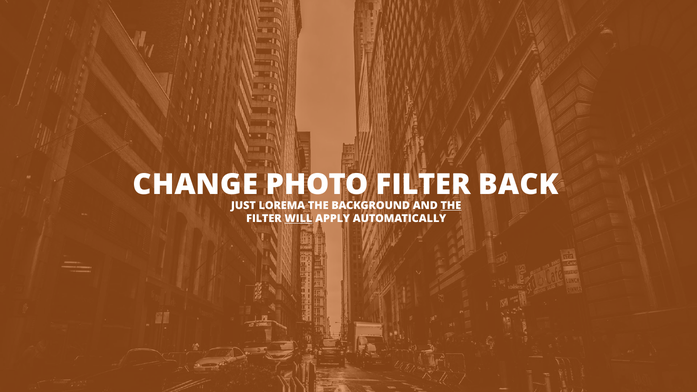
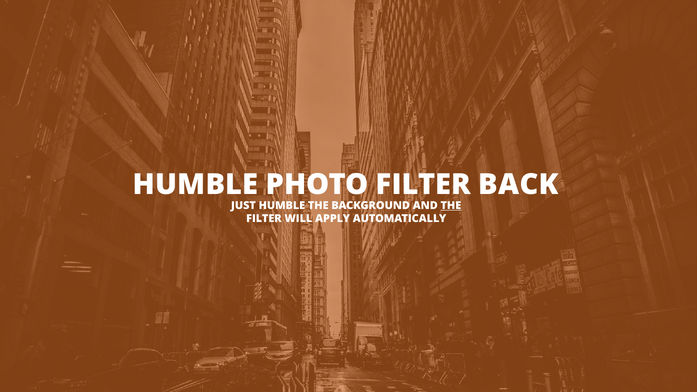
CHANGE at (195, 185): CHANGE -> HUMBLE
JUST LOREMA: LOREMA -> HUMBLE
WILL underline: present -> none
